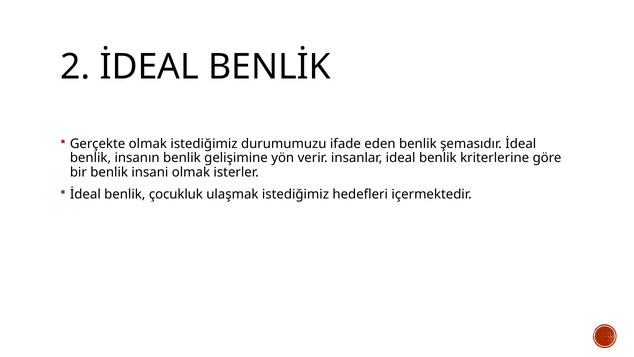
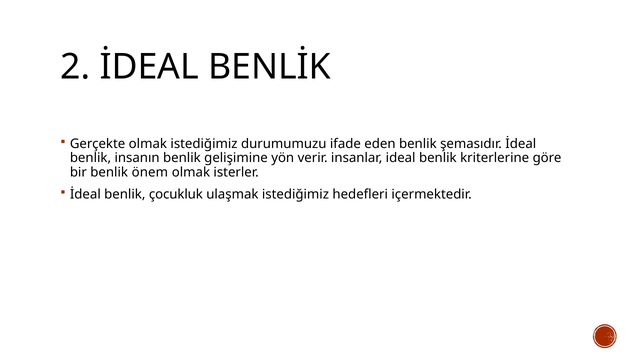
insani: insani -> önem
